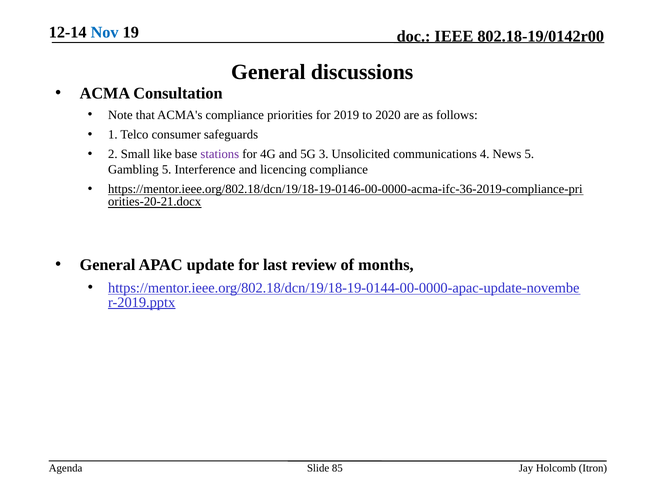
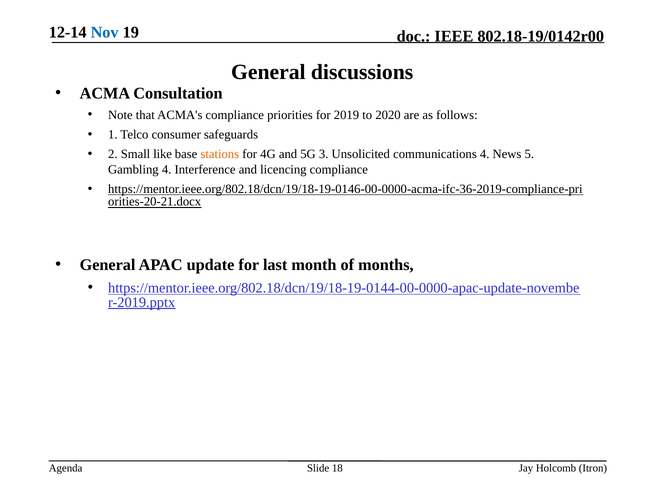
stations colour: purple -> orange
Gambling 5: 5 -> 4
review: review -> month
85: 85 -> 18
